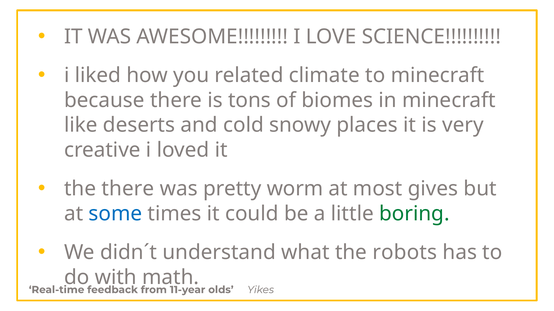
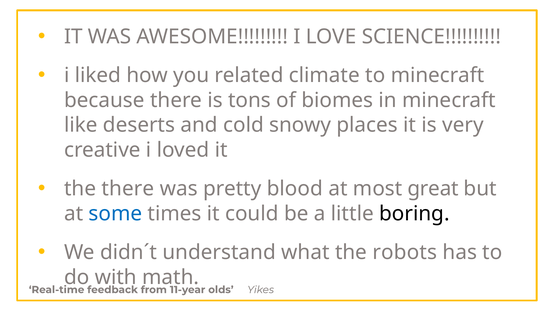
worm: worm -> blood
gives: gives -> great
boring colour: green -> black
